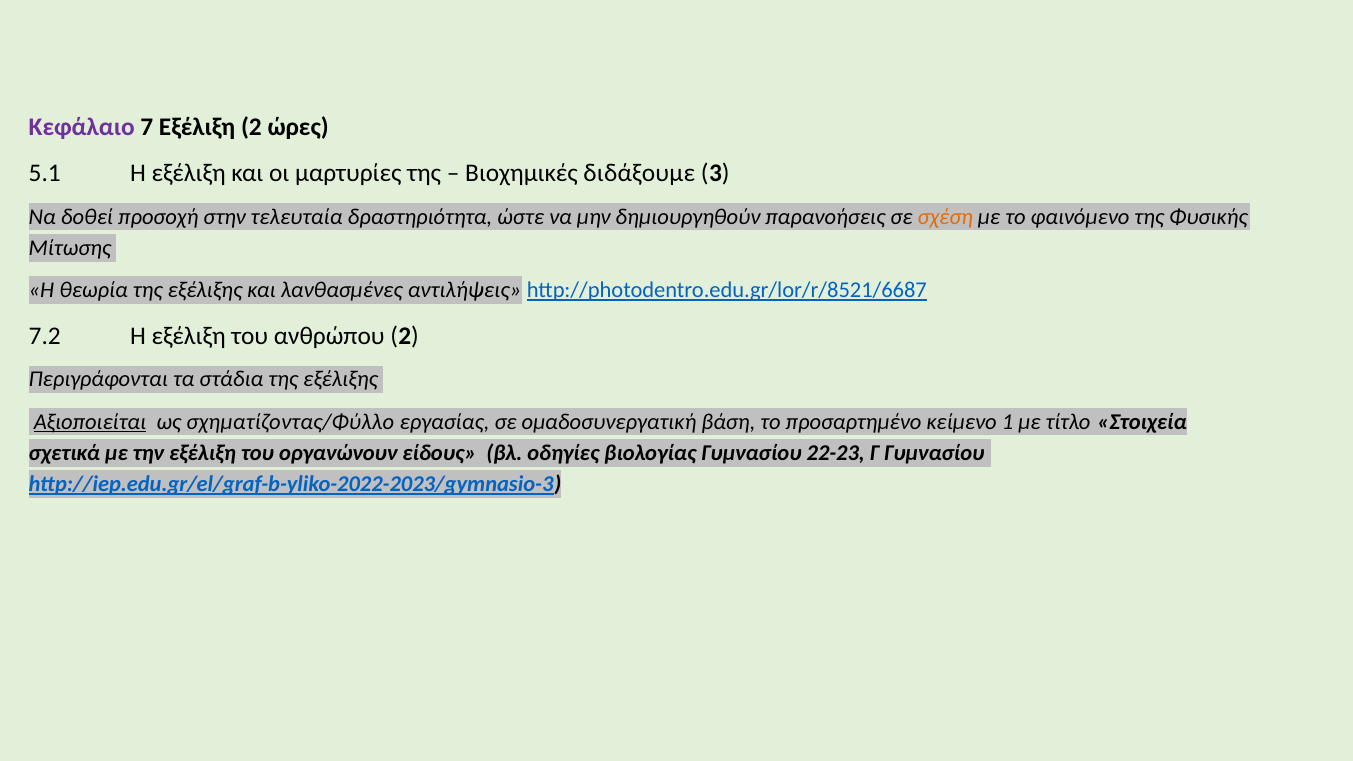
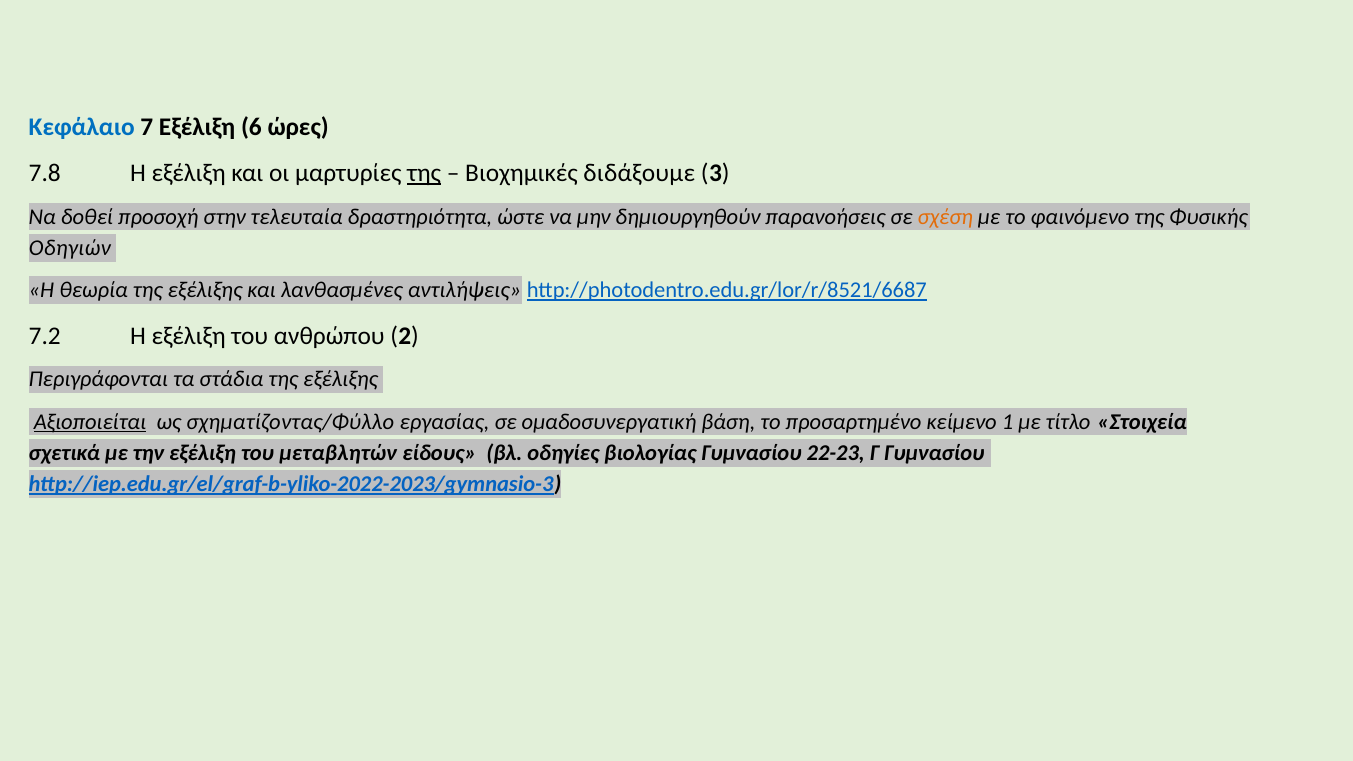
Κεφάλαιο colour: purple -> blue
Εξέλιξη 2: 2 -> 6
5.1: 5.1 -> 7.8
της at (424, 173) underline: none -> present
Μίτωσης: Μίτωσης -> Οδηγιών
οργανώνουν: οργανώνουν -> μεταβλητών
